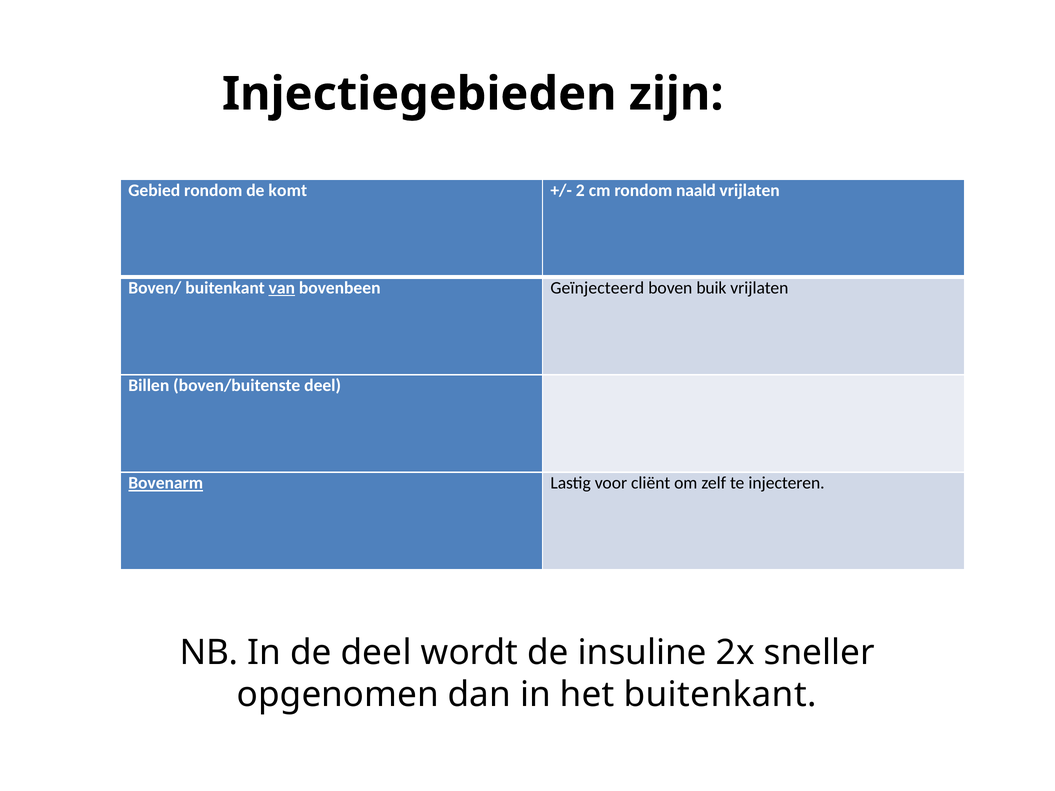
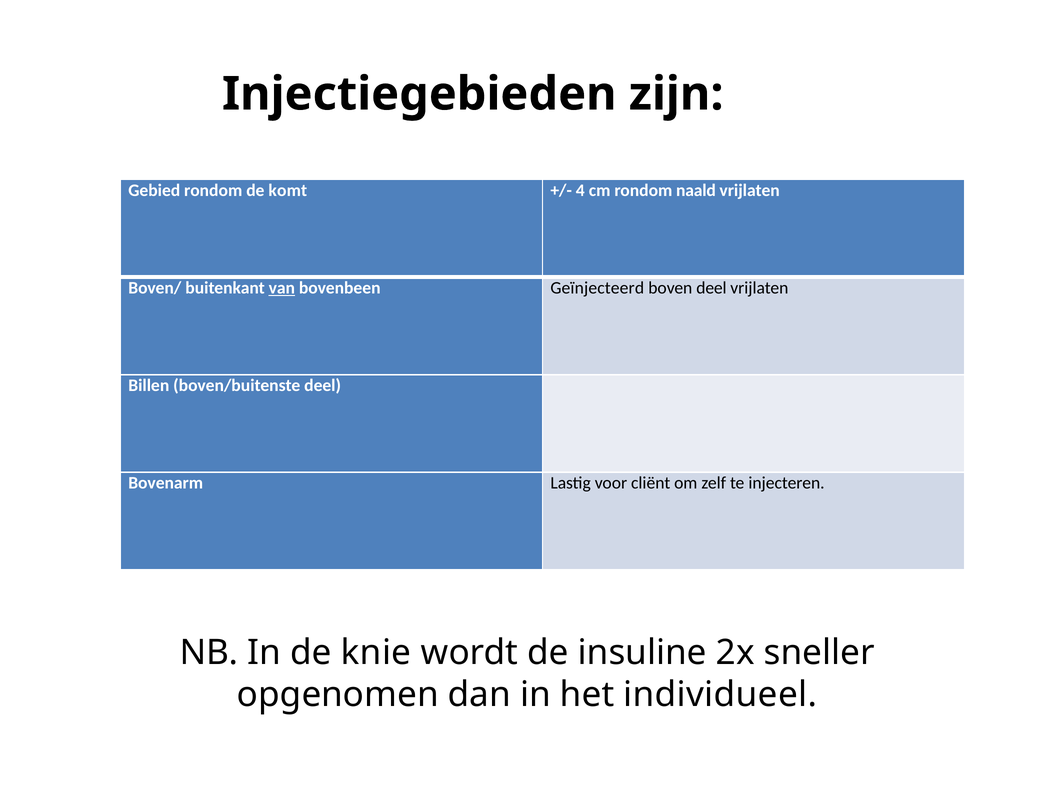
2: 2 -> 4
boven buik: buik -> deel
Bovenarm underline: present -> none
de deel: deel -> knie
het buitenkant: buitenkant -> individueel
